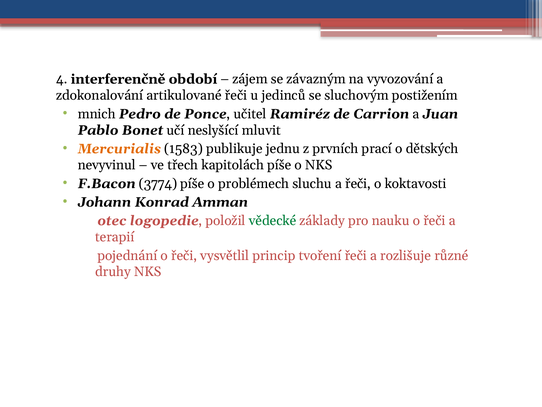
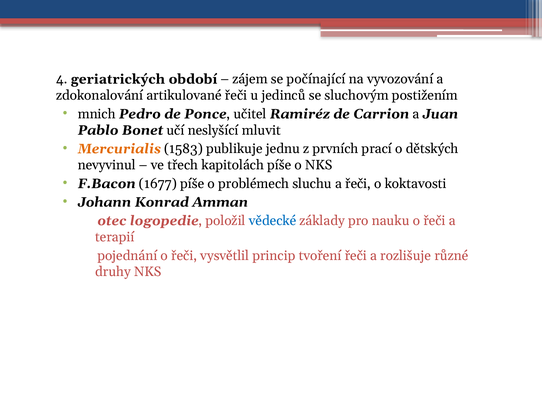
interferenčně: interferenčně -> geriatrických
závazným: závazným -> počínající
3774: 3774 -> 1677
vědecké colour: green -> blue
